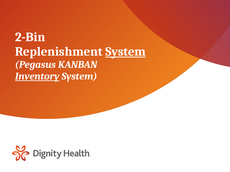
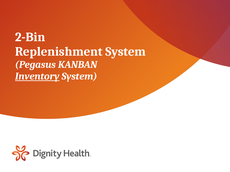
System at (126, 52) underline: present -> none
